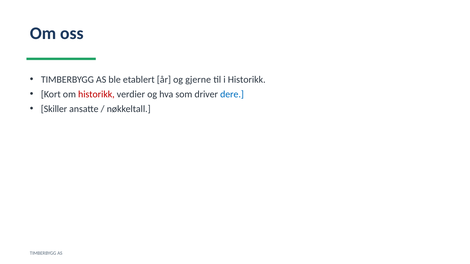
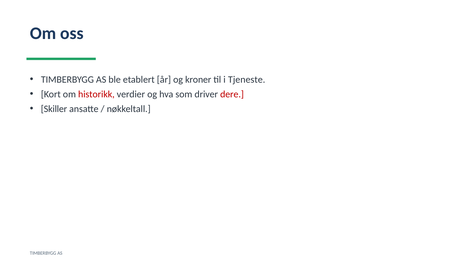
gjerne: gjerne -> kroner
i Historikk: Historikk -> Tjeneste
dere colour: blue -> red
